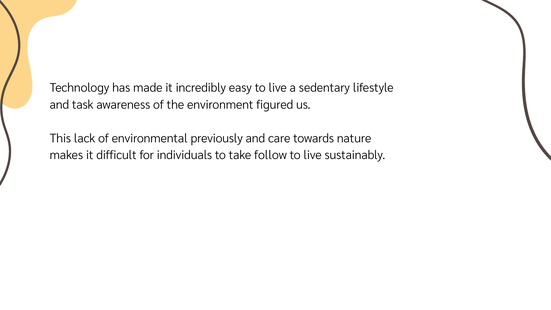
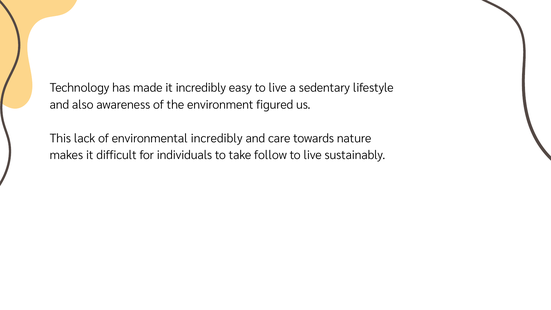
task: task -> also
environmental previously: previously -> incredibly
